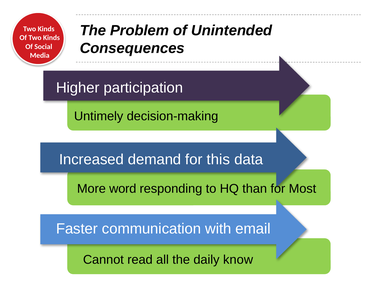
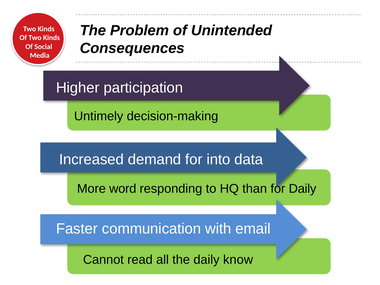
this: this -> into
for Most: Most -> Daily
